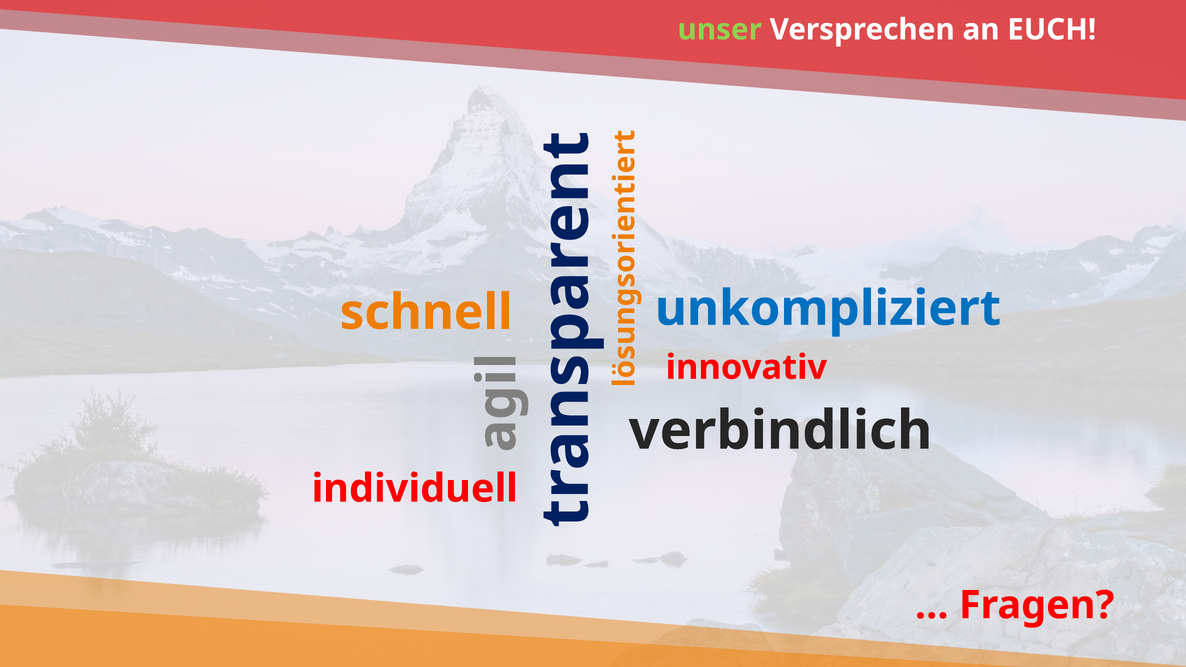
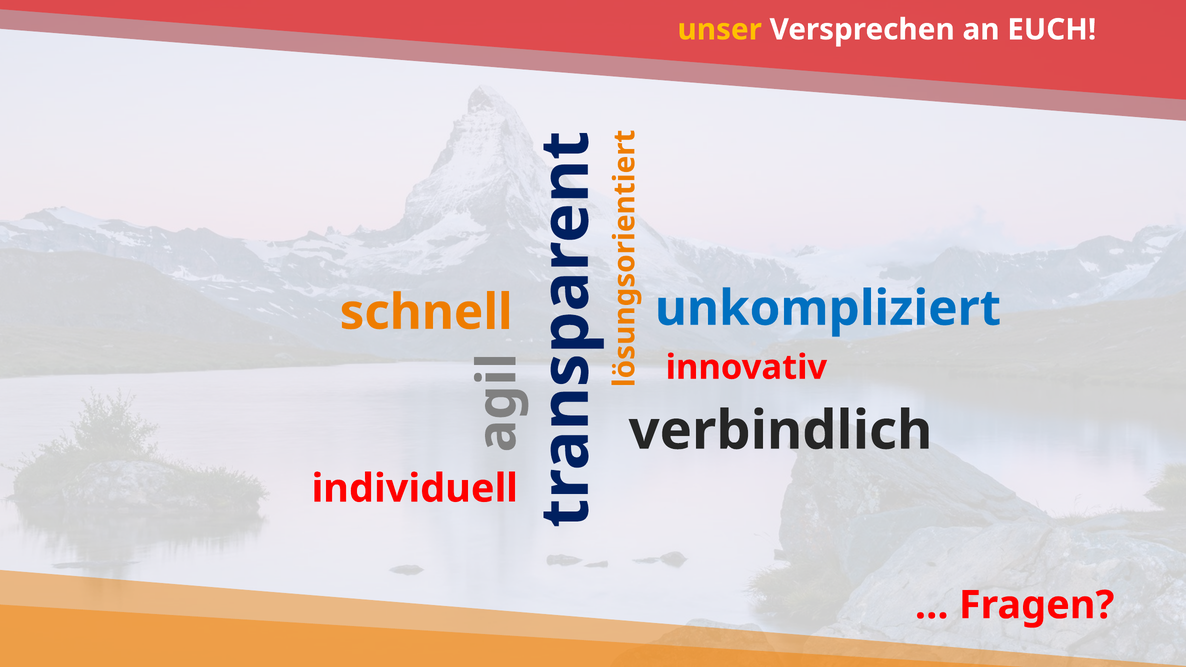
unser colour: light green -> yellow
